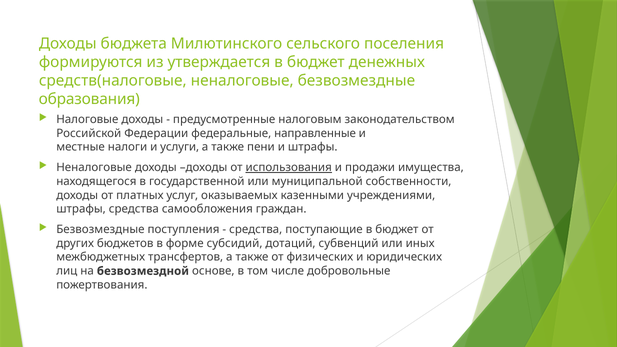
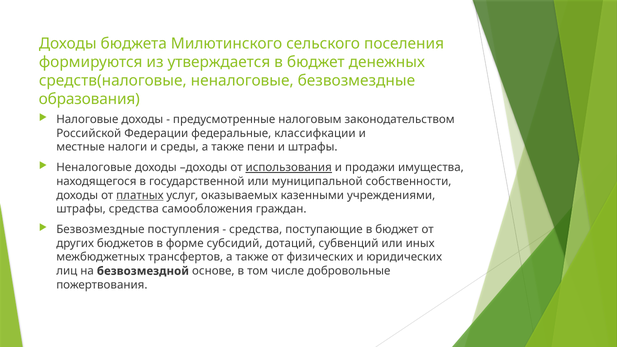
направленные: направленные -> классифкации
услуги: услуги -> среды
платных underline: none -> present
